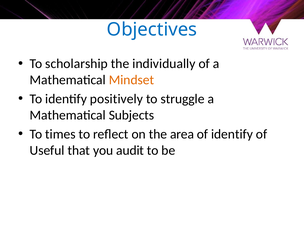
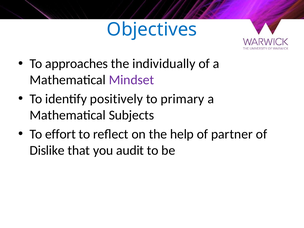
scholarship: scholarship -> approaches
Mindset colour: orange -> purple
struggle: struggle -> primary
times: times -> effort
area: area -> help
of identify: identify -> partner
Useful: Useful -> Dislike
